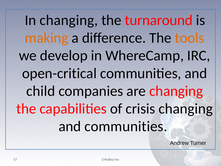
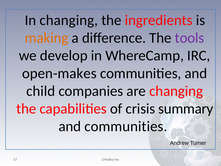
turnaround: turnaround -> ingredients
tools colour: orange -> purple
open-critical: open-critical -> open-makes
crisis changing: changing -> summary
